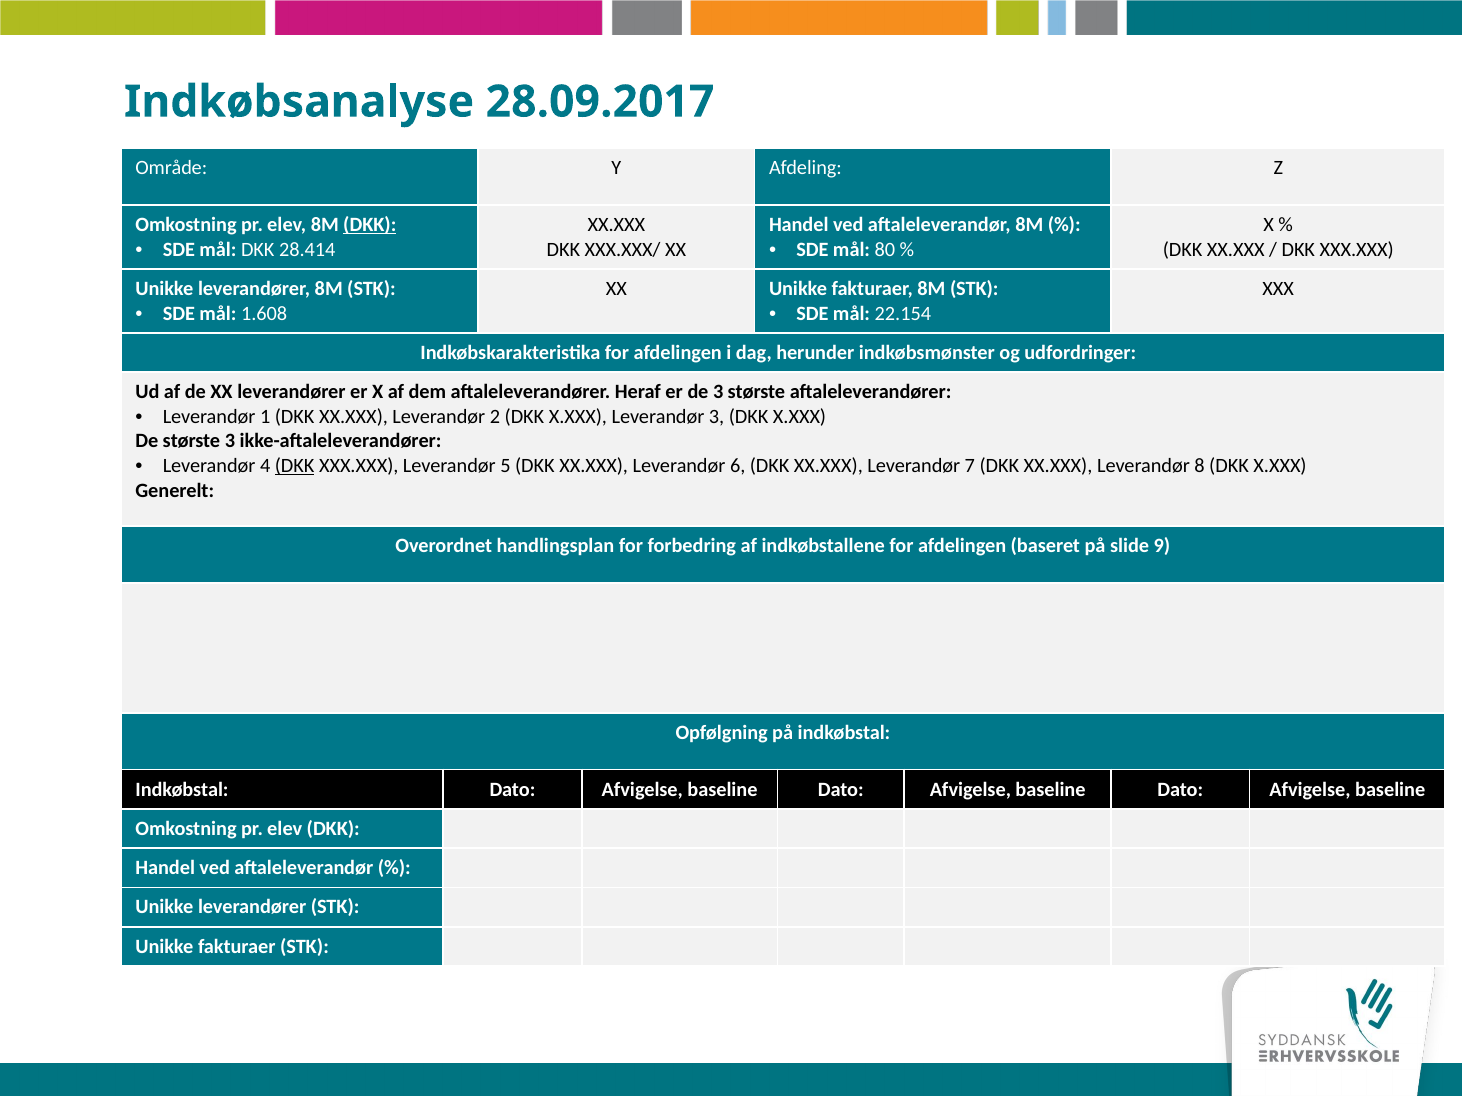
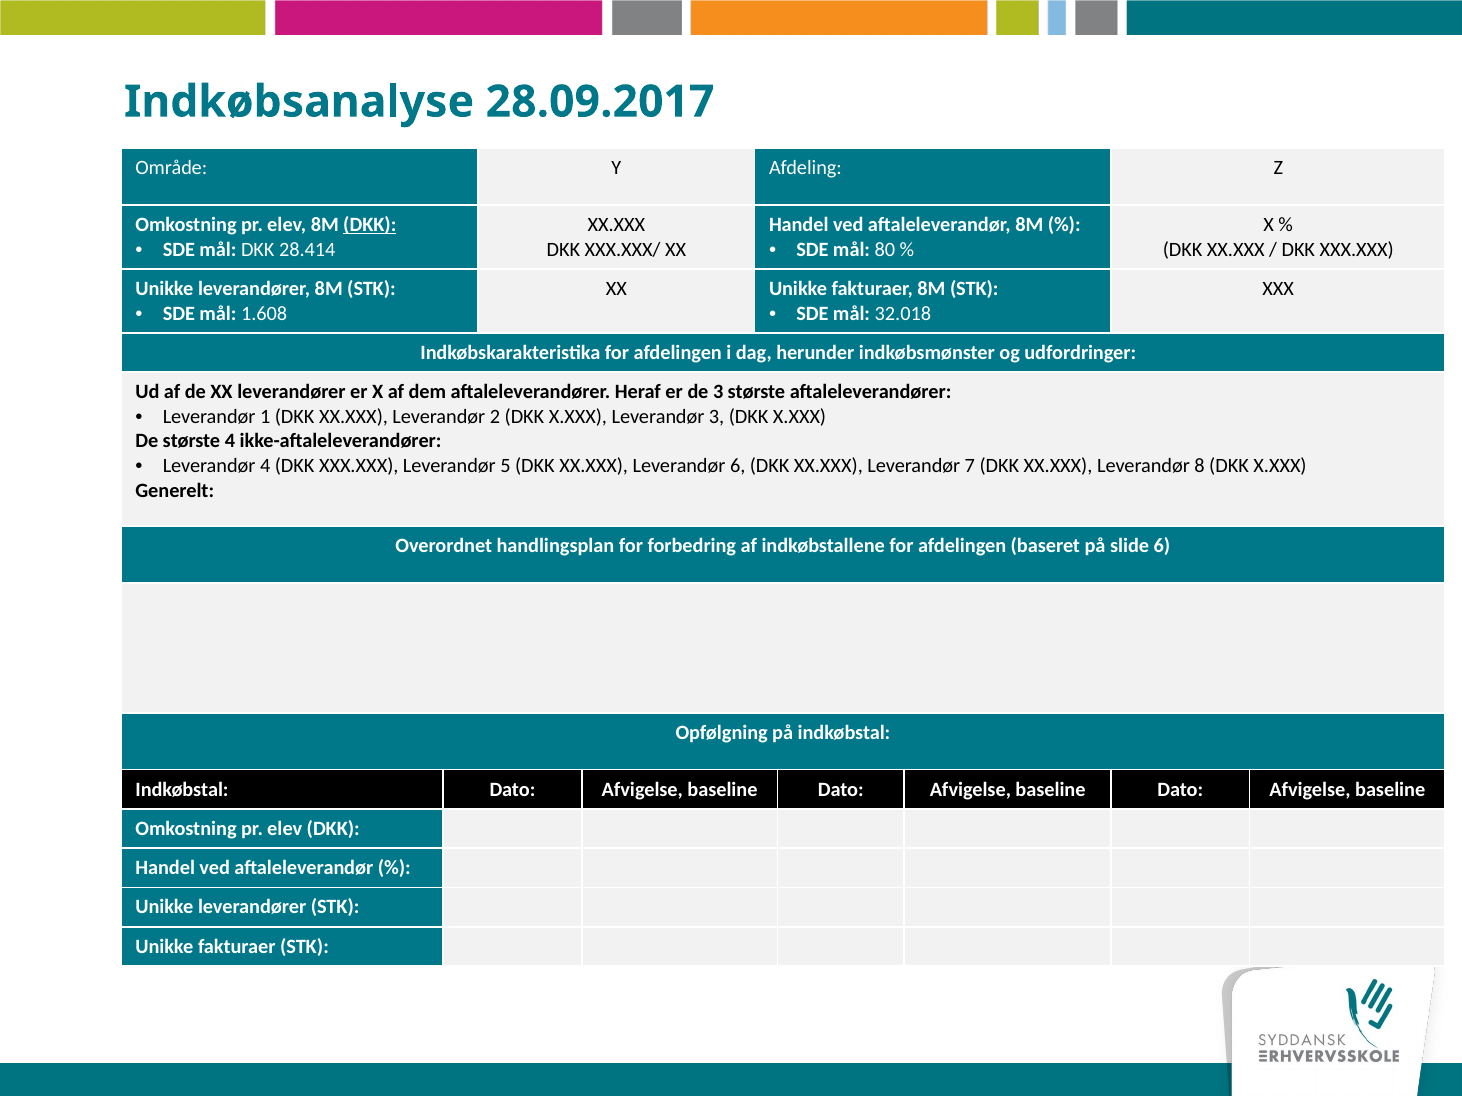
22.154: 22.154 -> 32.018
største 3: 3 -> 4
DKK at (295, 466) underline: present -> none
slide 9: 9 -> 6
